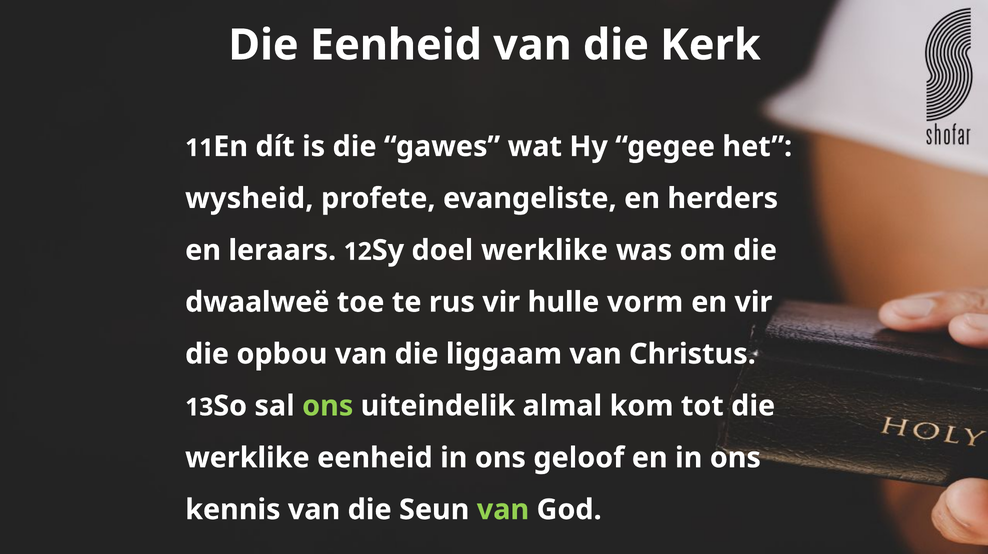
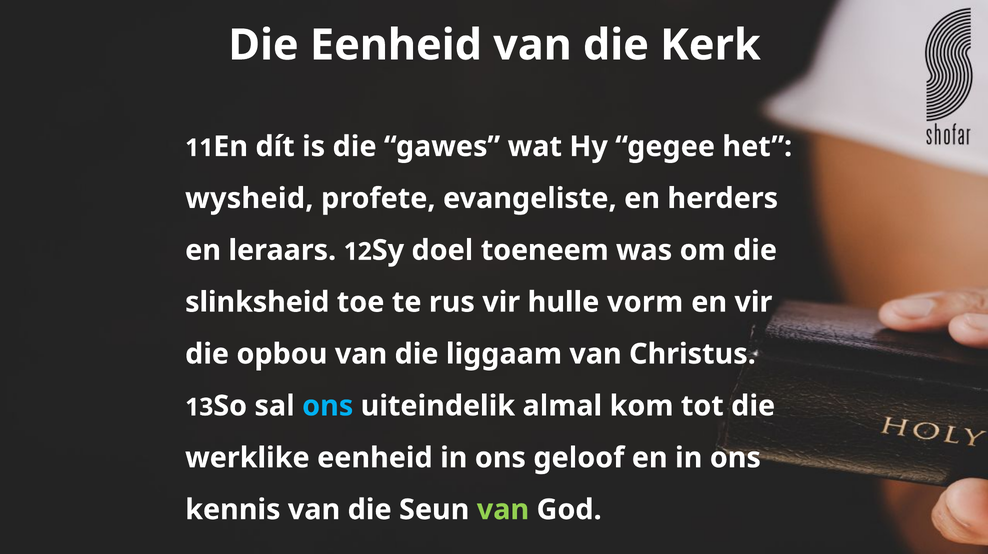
doel werklike: werklike -> toeneem
dwaalweë: dwaalweë -> slinksheid
ons at (328, 406) colour: light green -> light blue
